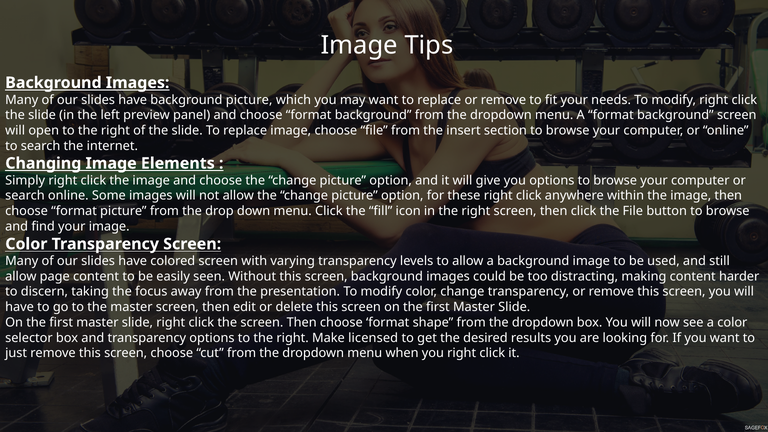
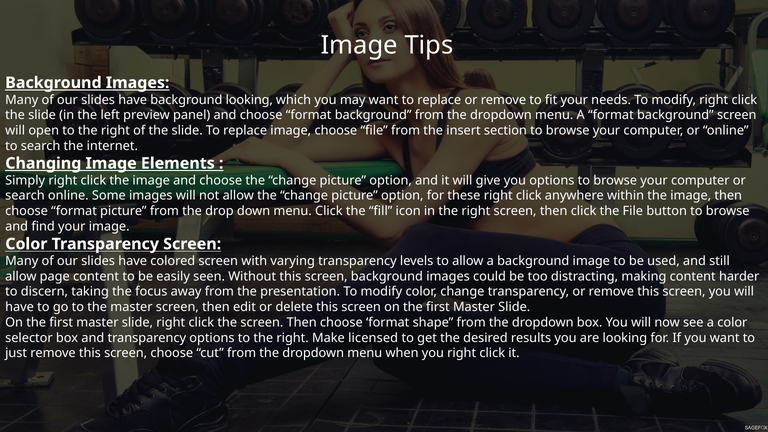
background picture: picture -> looking
